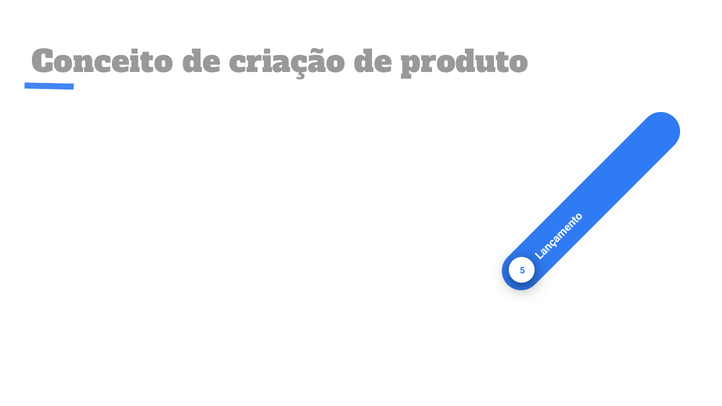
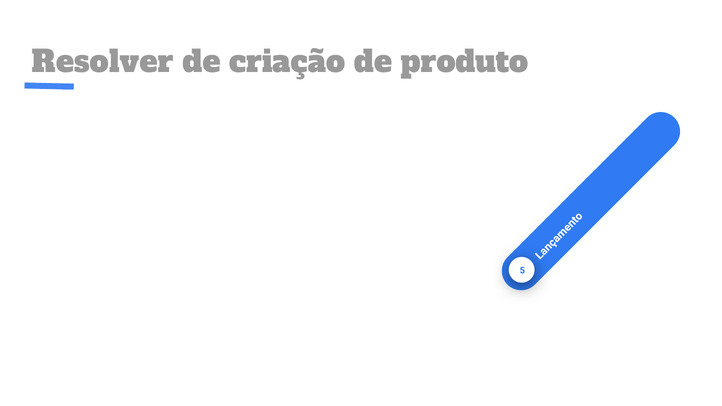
Conceito: Conceito -> Resolver
